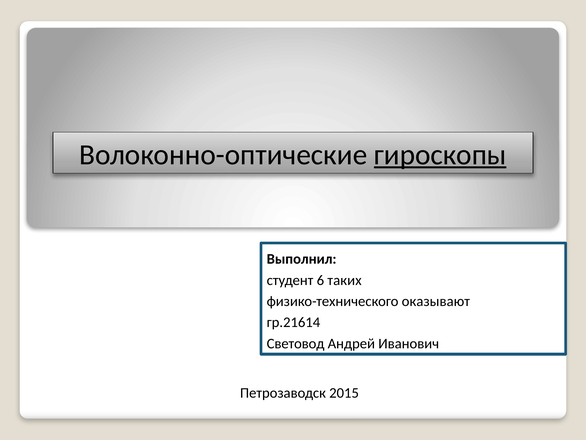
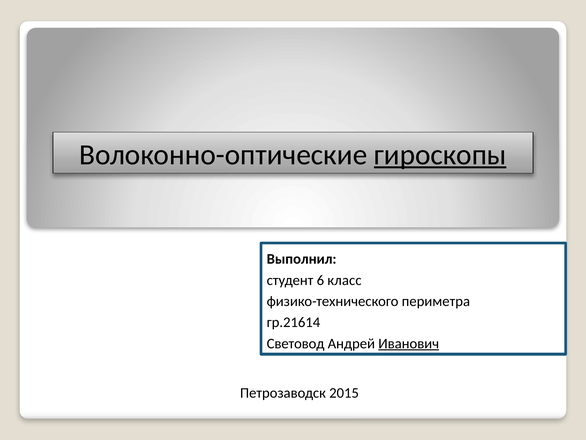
таких: таких -> класс
оказывают: оказывают -> периметра
Иванович underline: none -> present
